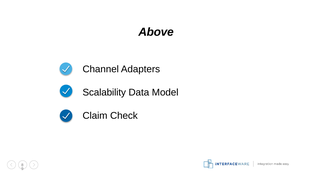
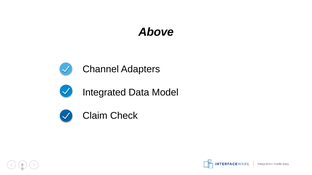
Scalability: Scalability -> Integrated
